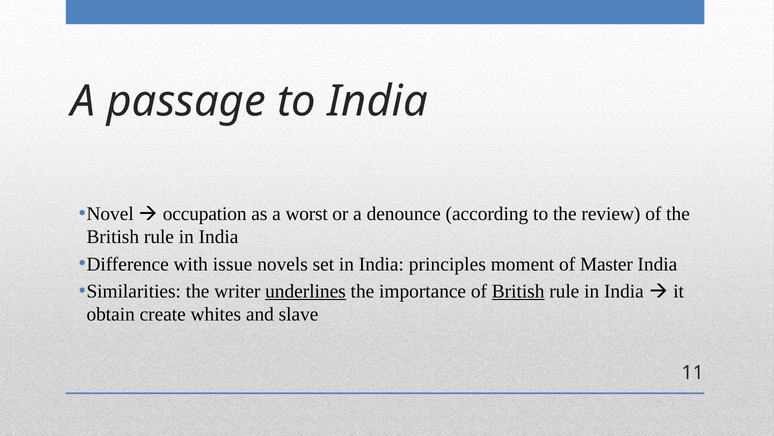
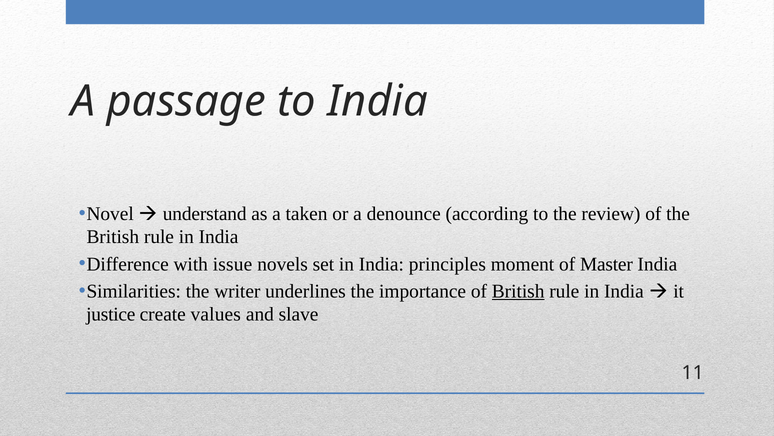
occupation: occupation -> understand
worst: worst -> taken
underlines underline: present -> none
obtain: obtain -> justice
whites: whites -> values
